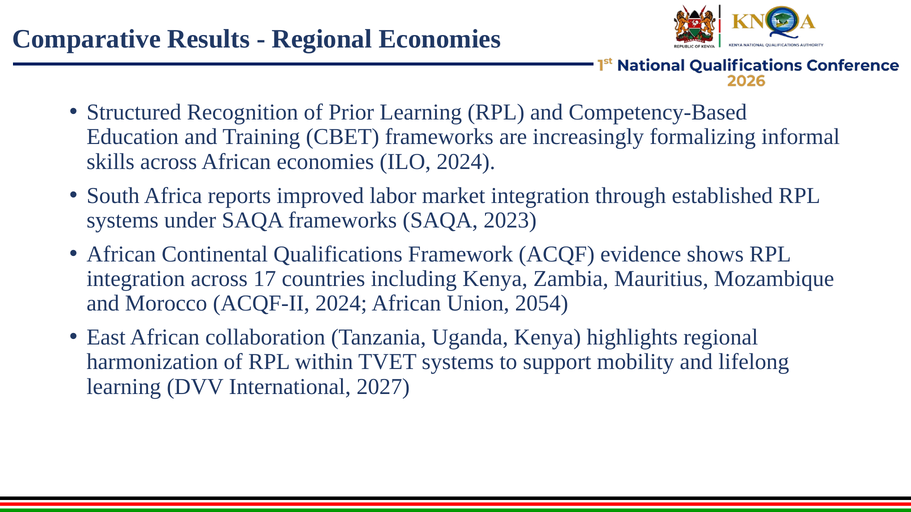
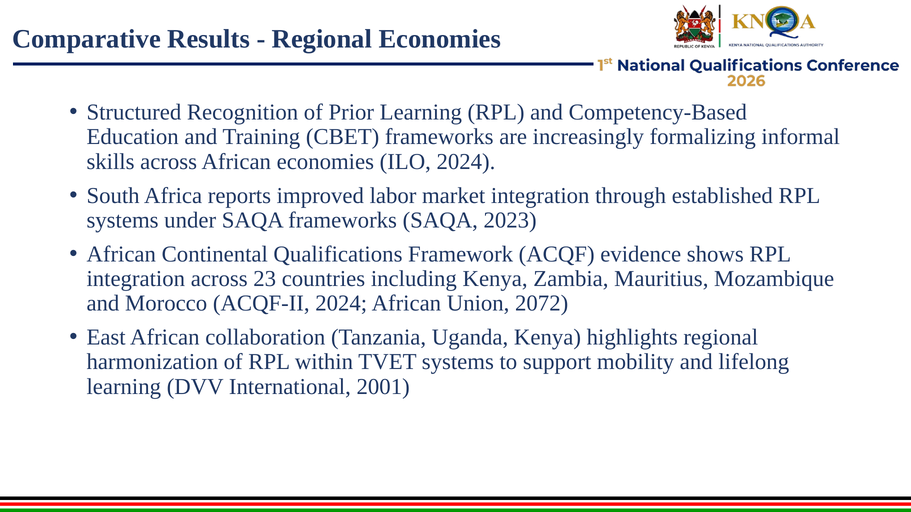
17: 17 -> 23
2054: 2054 -> 2072
2027: 2027 -> 2001
